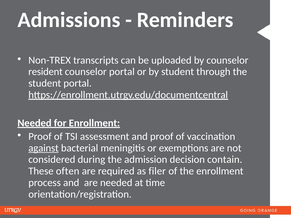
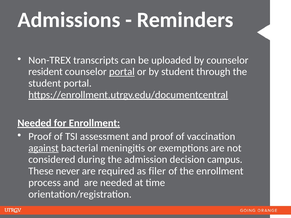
portal at (122, 72) underline: none -> present
contain: contain -> campus
often: often -> never
